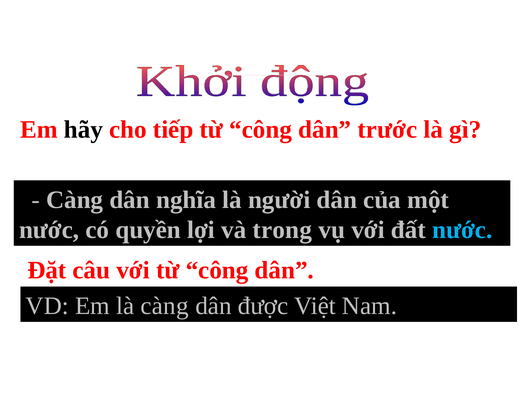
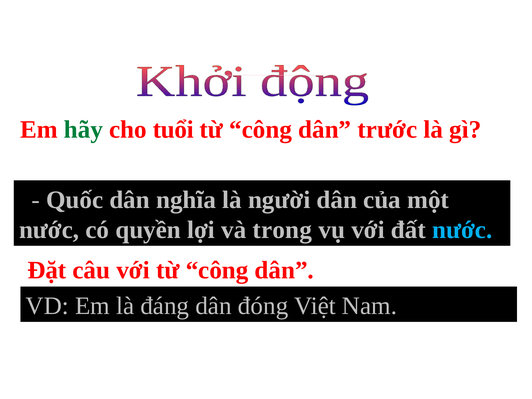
hãy colour: black -> green
tiếp: tiếp -> tuổi
Càng at (75, 200): Càng -> Quốc
là càng: càng -> đáng
được: được -> đóng
